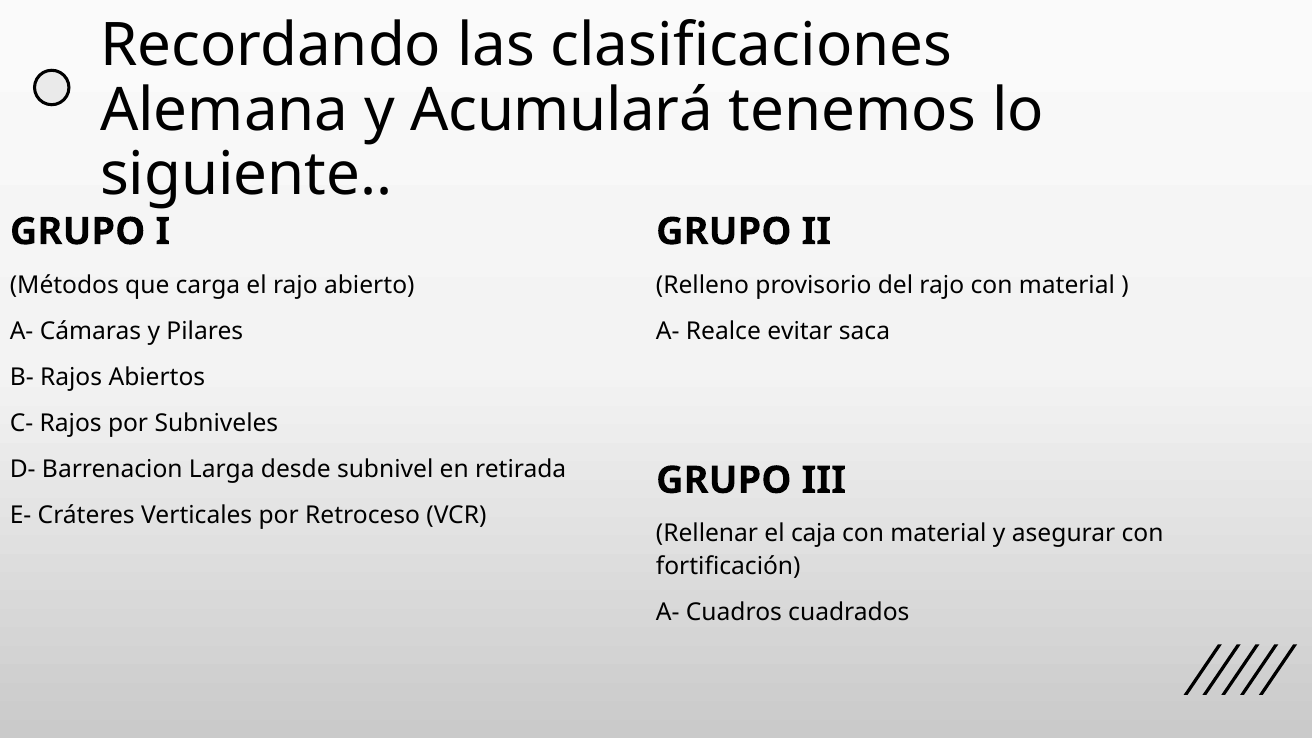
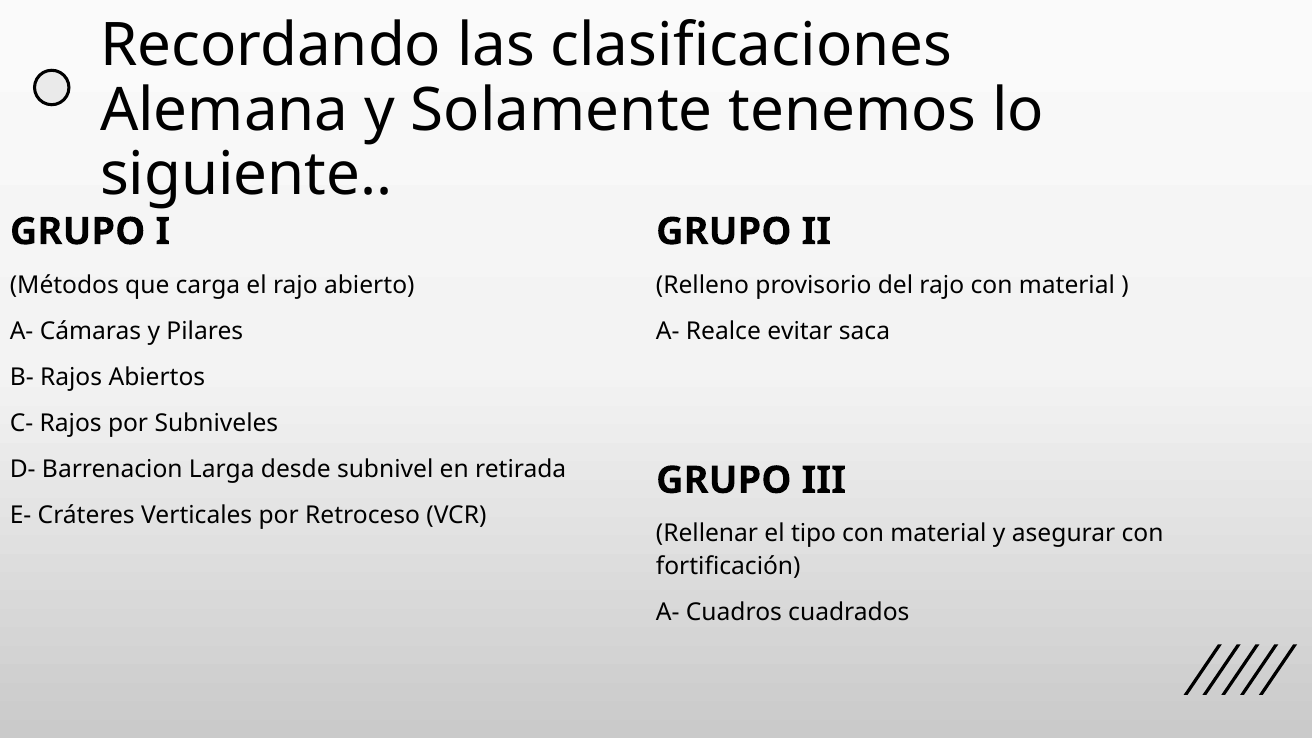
Acumulará: Acumulará -> Solamente
caja: caja -> tipo
